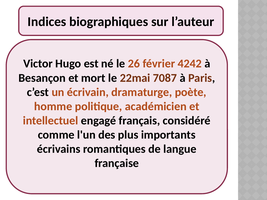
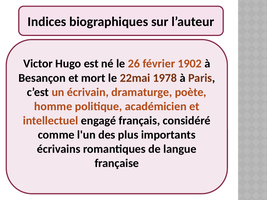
4242: 4242 -> 1902
7087: 7087 -> 1978
